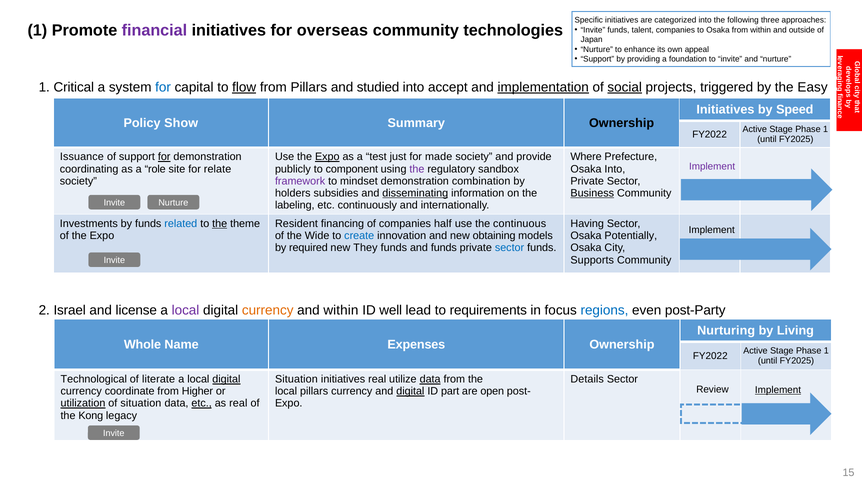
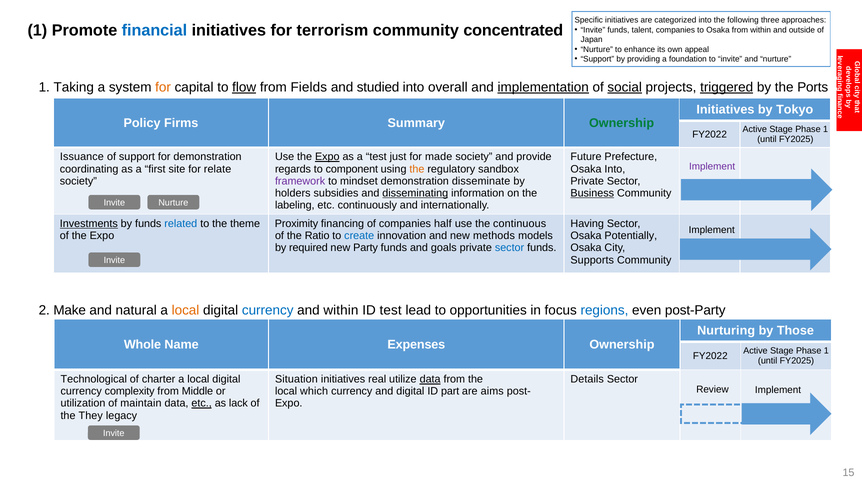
financial colour: purple -> blue
overseas: overseas -> terrorism
technologies: technologies -> concentrated
Critical: Critical -> Taking
for at (163, 87) colour: blue -> orange
from Pillars: Pillars -> Fields
accept: accept -> overall
triggered underline: none -> present
Easy: Easy -> Ports
Speed: Speed -> Tokyo
Show: Show -> Firms
Ownership at (622, 123) colour: black -> green
for at (164, 157) underline: present -> none
Where: Where -> Future
role: role -> first
publicly: publicly -> regards
the at (417, 169) colour: purple -> orange
combination: combination -> disseminate
Investments underline: none -> present
the at (220, 224) underline: present -> none
Resident: Resident -> Proximity
Wide: Wide -> Ratio
obtaining: obtaining -> methods
They: They -> Party
and funds: funds -> goals
Israel: Israel -> Make
license: license -> natural
local at (186, 310) colour: purple -> orange
currency at (268, 310) colour: orange -> blue
ID well: well -> test
requirements: requirements -> opportunities
Living: Living -> Those
literate: literate -> charter
digital at (226, 379) underline: present -> none
Implement at (778, 390) underline: present -> none
coordinate: coordinate -> complexity
Higher: Higher -> Middle
local pillars: pillars -> which
digital at (410, 391) underline: present -> none
open: open -> aims
utilization underline: present -> none
of situation: situation -> maintain
as real: real -> lack
Kong: Kong -> They
